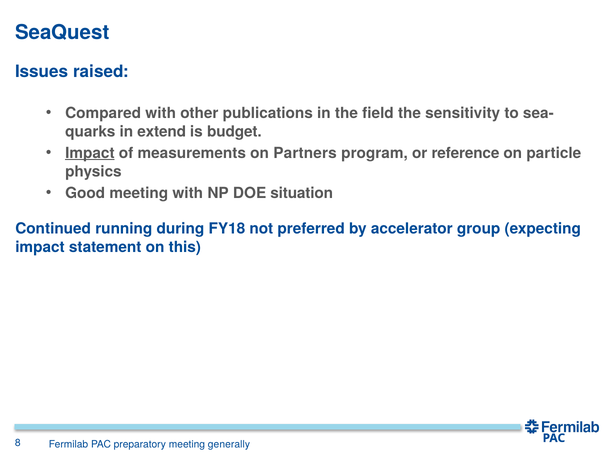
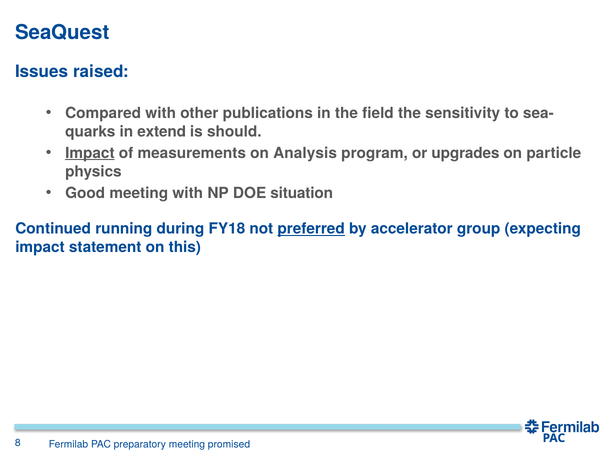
budget: budget -> should
Partners: Partners -> Analysis
reference: reference -> upgrades
preferred underline: none -> present
generally: generally -> promised
